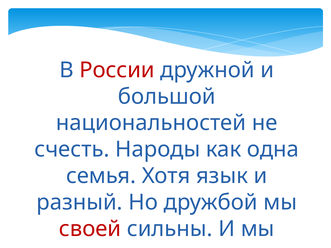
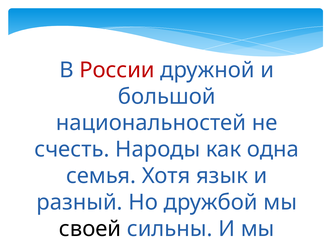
своей colour: red -> black
